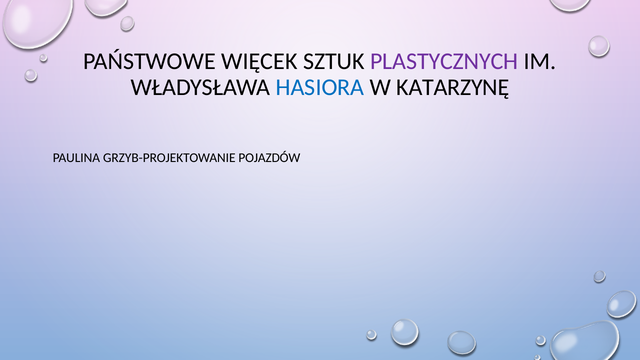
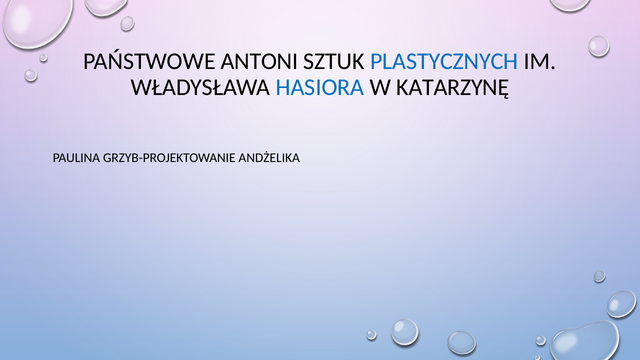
WIĘCEK: WIĘCEK -> ANTONI
PLASTYCZNYCH colour: purple -> blue
POJAZDÓW: POJAZDÓW -> ANDŻELIKA
